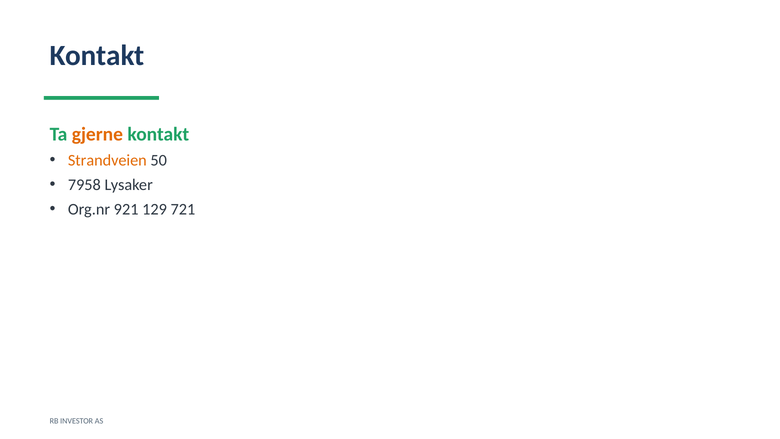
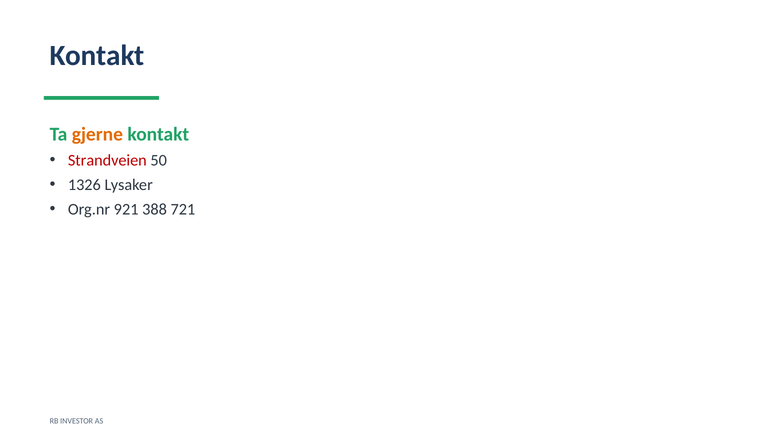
Strandveien colour: orange -> red
7958: 7958 -> 1326
129: 129 -> 388
